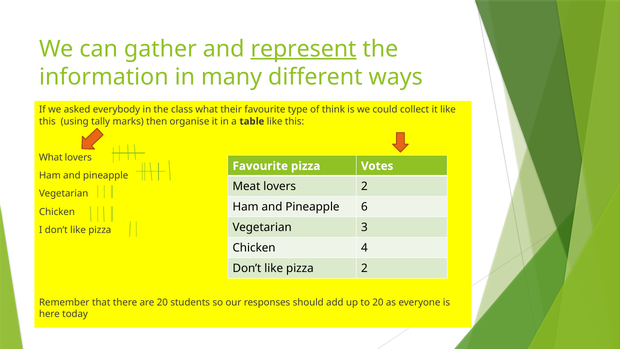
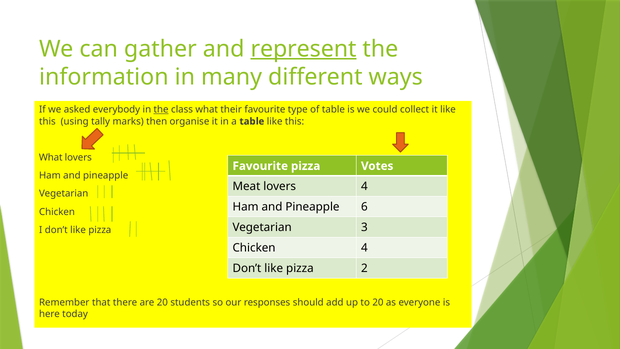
the at (161, 110) underline: none -> present
of think: think -> table
lovers 2: 2 -> 4
